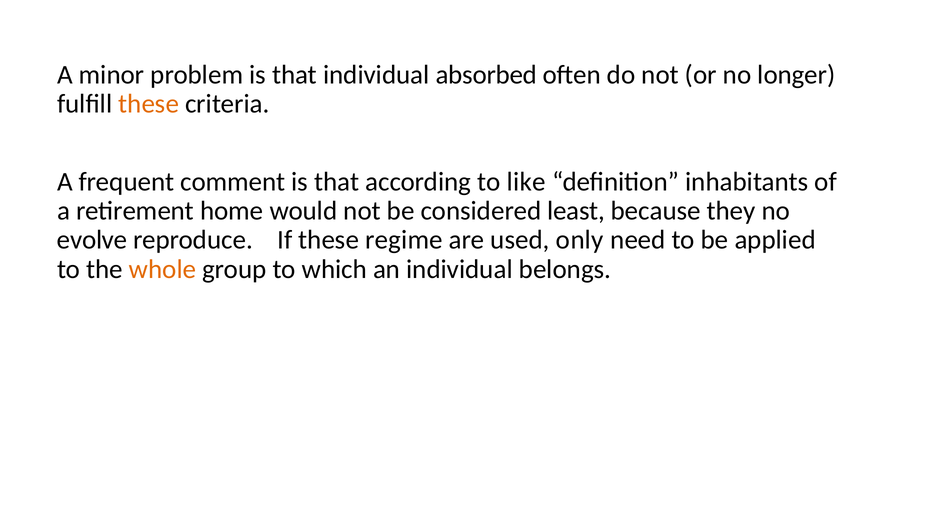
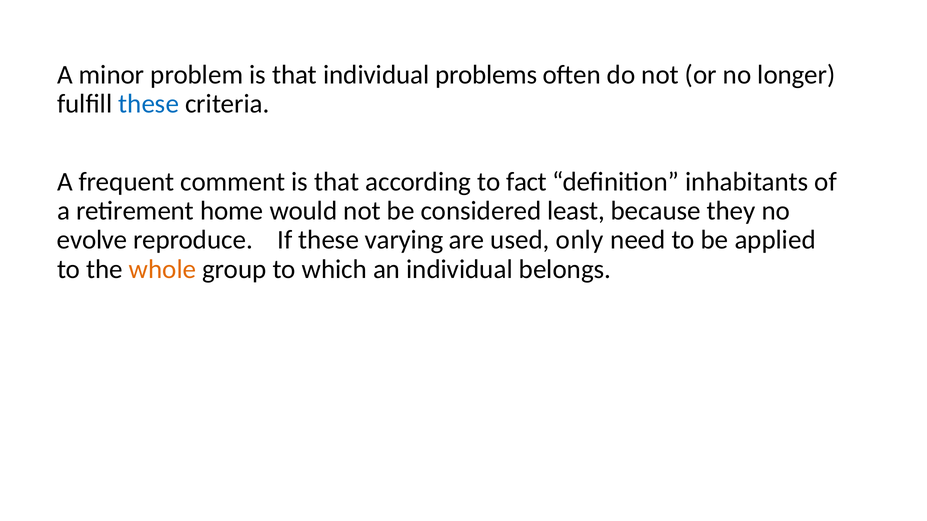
absorbed: absorbed -> problems
these at (149, 104) colour: orange -> blue
like: like -> fact
regime: regime -> varying
